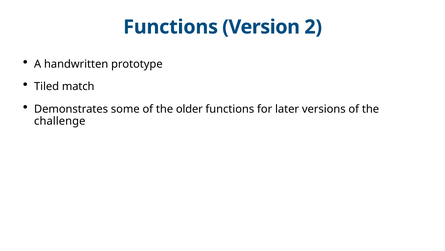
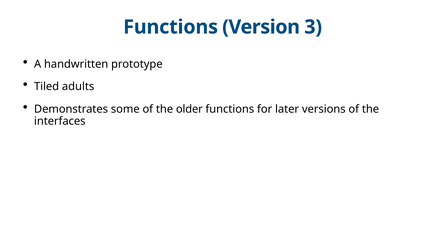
2: 2 -> 3
match: match -> adults
challenge: challenge -> interfaces
